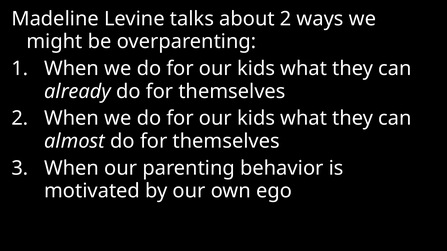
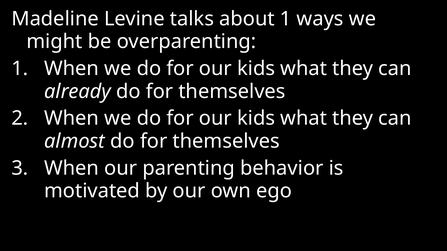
about 2: 2 -> 1
